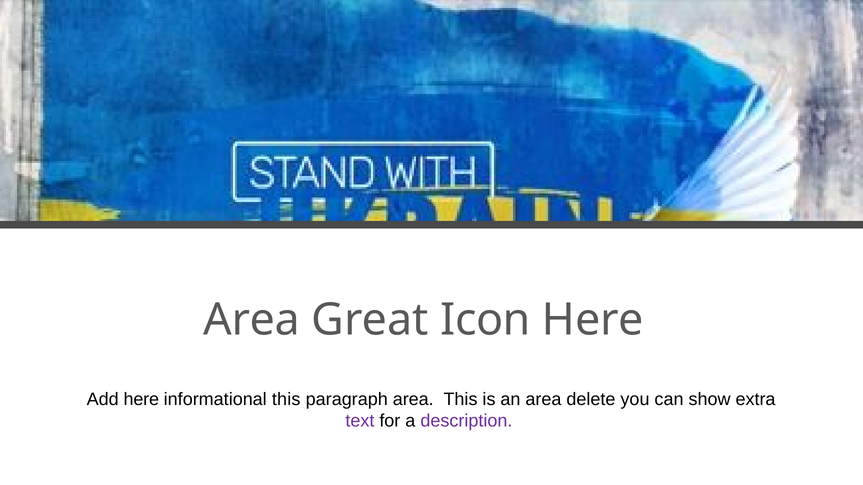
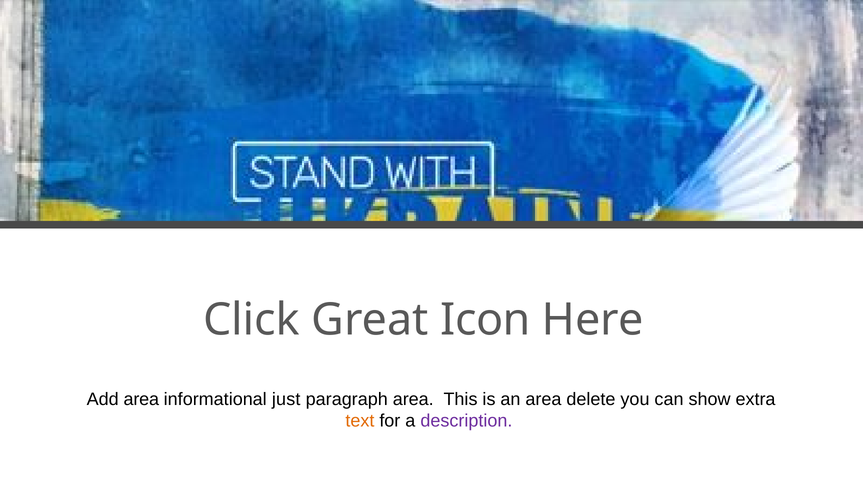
Area at (252, 320): Area -> Click
Add here: here -> area
informational this: this -> just
text colour: purple -> orange
